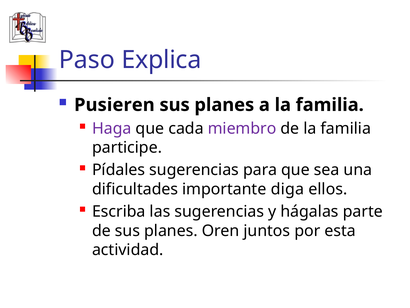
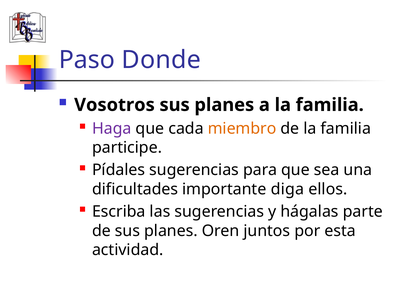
Explica: Explica -> Donde
Pusieren: Pusieren -> Vosotros
miembro colour: purple -> orange
